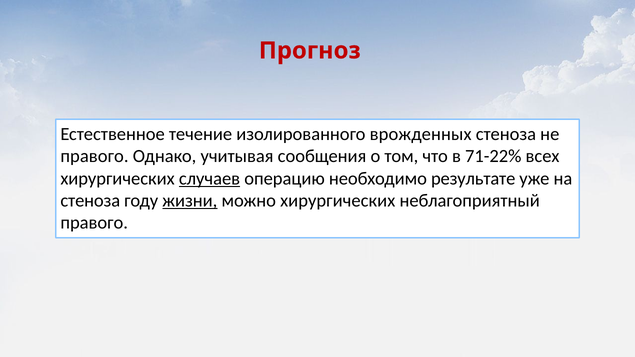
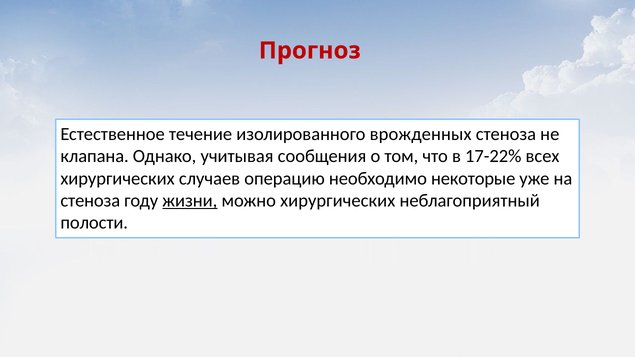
правого at (94, 156): правого -> клапана
71-22%: 71-22% -> 17-22%
случаев underline: present -> none
результате: результате -> некоторые
правого at (94, 223): правого -> полости
